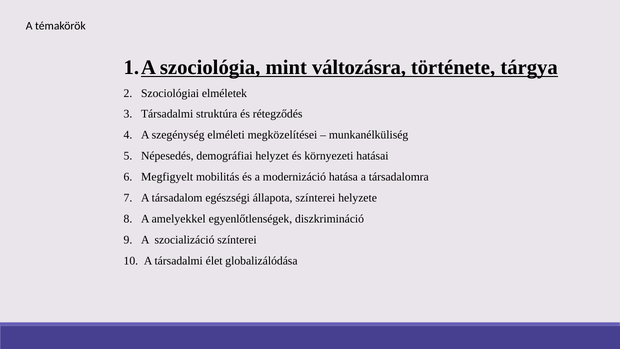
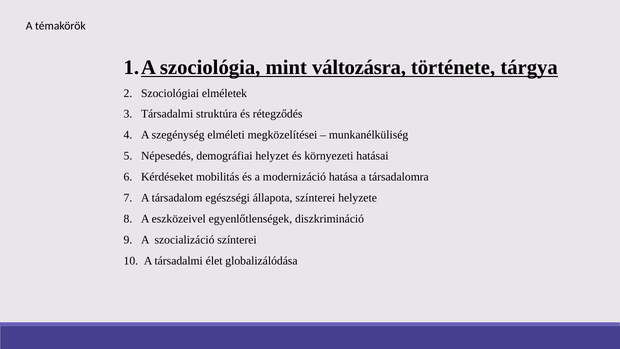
Megfigyelt: Megfigyelt -> Kérdéseket
amelyekkel: amelyekkel -> eszközeivel
